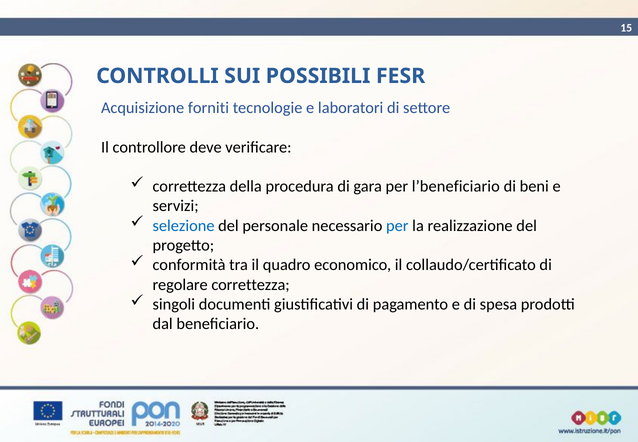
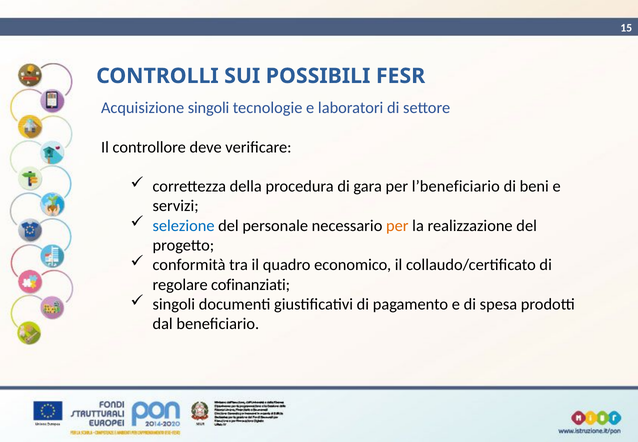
Acquisizione forniti: forniti -> singoli
per at (397, 226) colour: blue -> orange
regolare correttezza: correttezza -> cofinanziati
